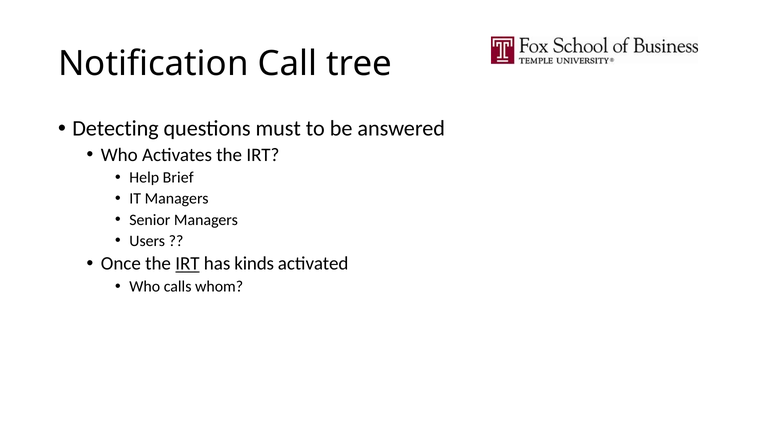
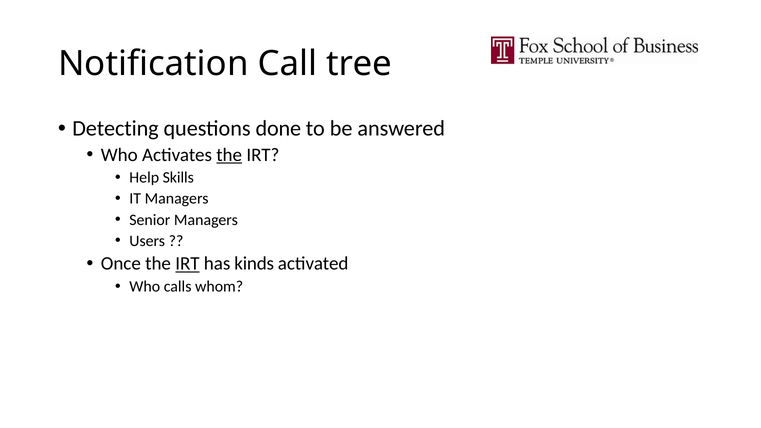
must: must -> done
the at (229, 155) underline: none -> present
Brief: Brief -> Skills
